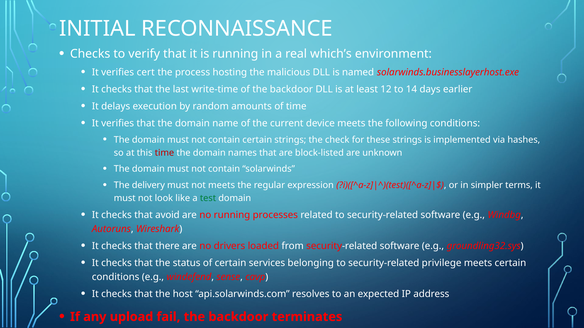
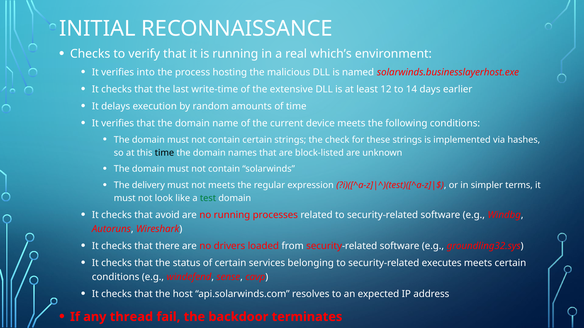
cert: cert -> into
of the backdoor: backdoor -> extensive
time at (164, 153) colour: red -> black
privilege: privilege -> executes
upload: upload -> thread
